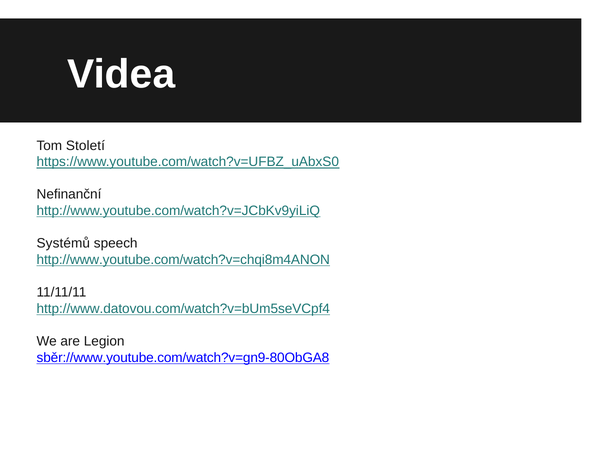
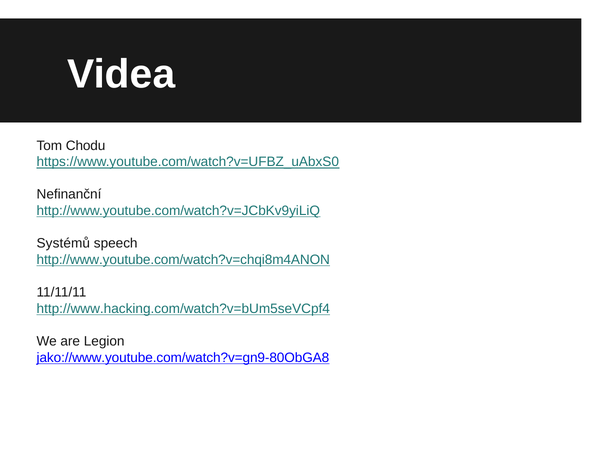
Století: Století -> Chodu
http://www.datovou.com/watch?v=bUm5seVCpf4: http://www.datovou.com/watch?v=bUm5seVCpf4 -> http://www.hacking.com/watch?v=bUm5seVCpf4
sběr://www.youtube.com/watch?v=gn9-80ObGA8: sběr://www.youtube.com/watch?v=gn9-80ObGA8 -> jako://www.youtube.com/watch?v=gn9-80ObGA8
